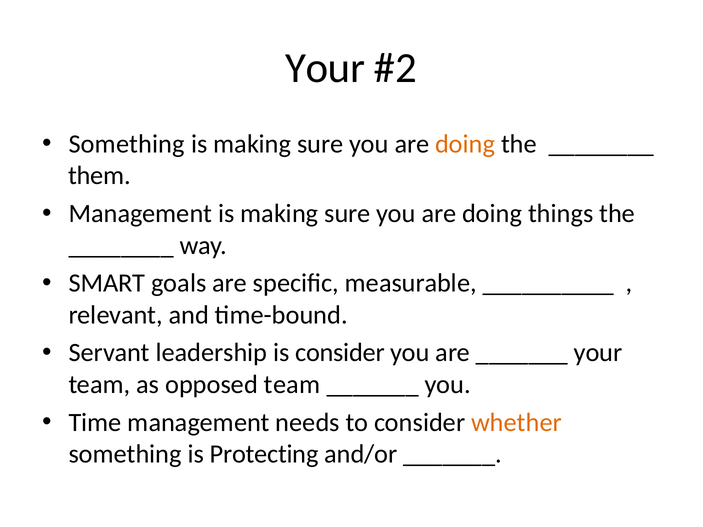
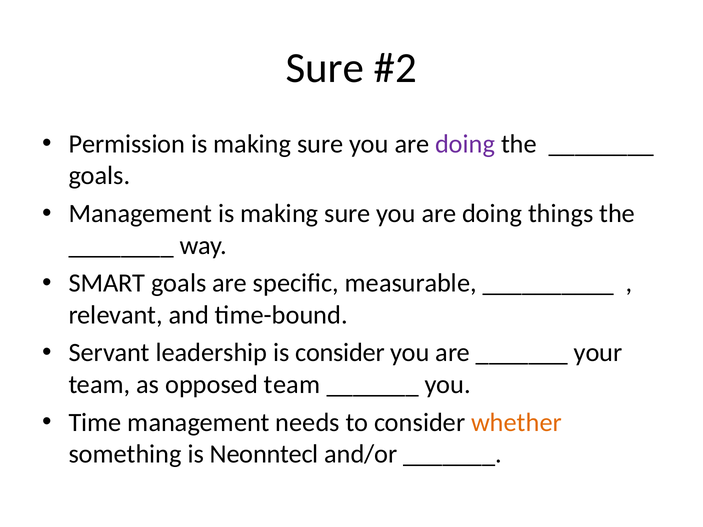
Your at (325, 68): Your -> Sure
Something at (127, 144): Something -> Permission
doing at (465, 144) colour: orange -> purple
them at (99, 176): them -> goals
Protecting: Protecting -> Neonntecl
